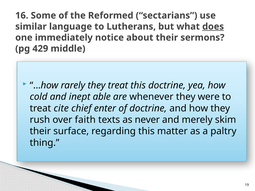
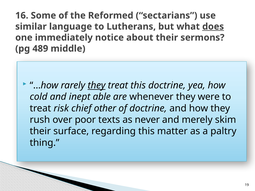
429: 429 -> 489
they at (97, 85) underline: none -> present
cite: cite -> risk
enter: enter -> other
faith: faith -> poor
